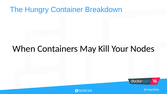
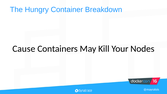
When: When -> Cause
